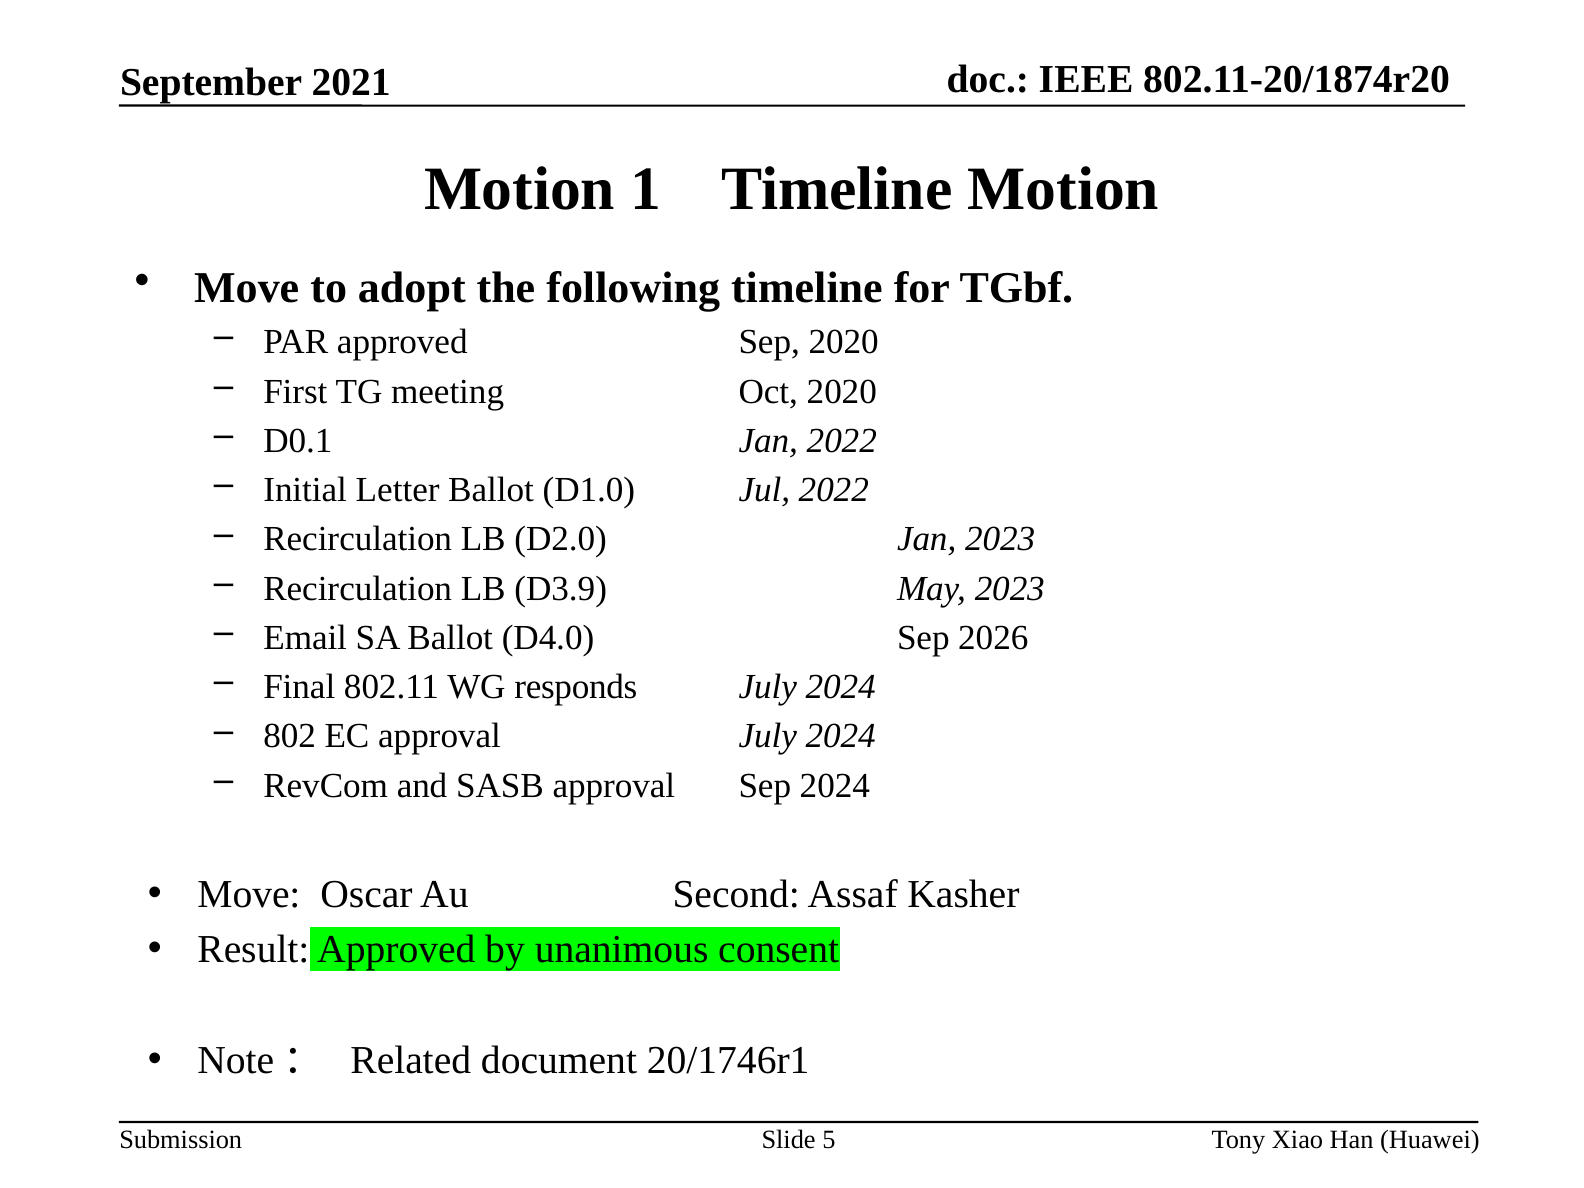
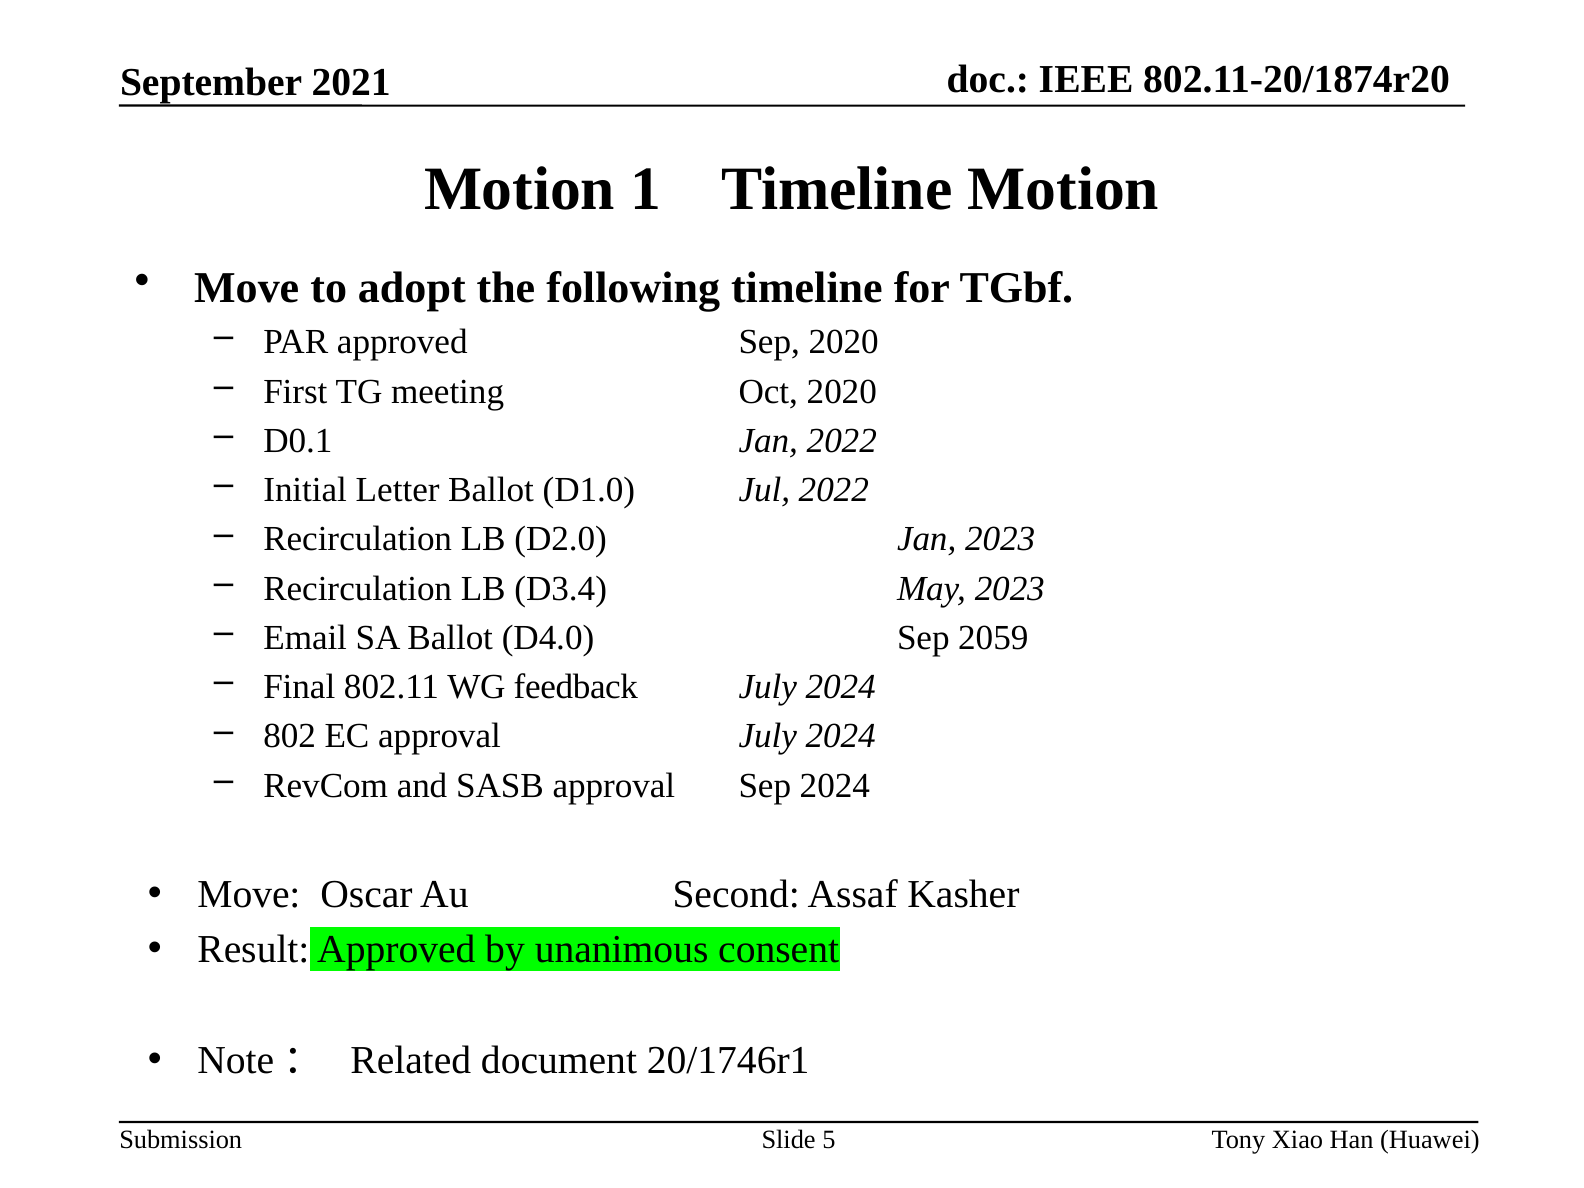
D3.9: D3.9 -> D3.4
2026: 2026 -> 2059
responds: responds -> feedback
